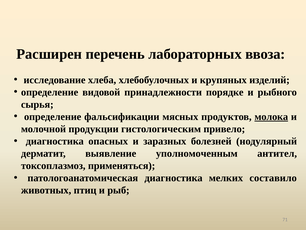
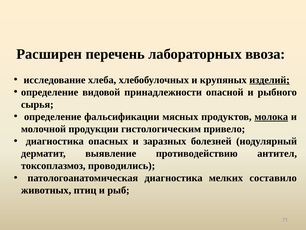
изделий underline: none -> present
порядке: порядке -> опасной
уполномоченным: уполномоченным -> противодействию
применяться: применяться -> проводились
